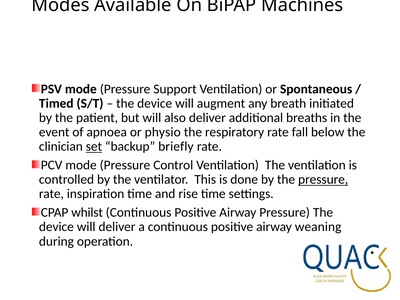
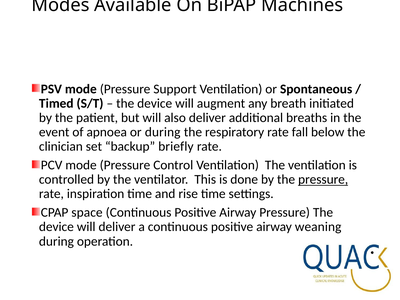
or physio: physio -> during
set underline: present -> none
whilst: whilst -> space
